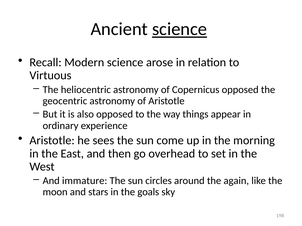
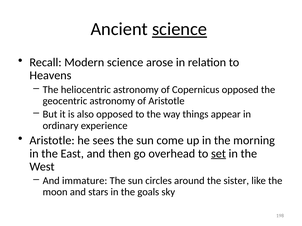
Virtuous: Virtuous -> Heavens
set underline: none -> present
again: again -> sister
